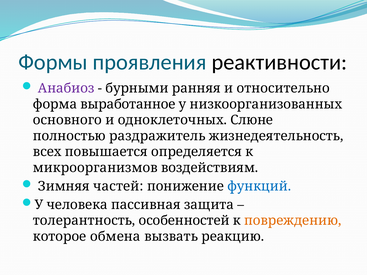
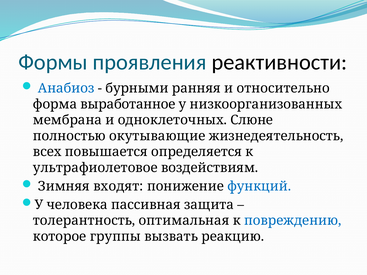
Анабиоз colour: purple -> blue
основного: основного -> мембрана
раздражитель: раздражитель -> окутывающие
микроорганизмов: микроорганизмов -> ультрафиолетовое
частей: частей -> входят
особенностей: особенностей -> оптимальная
повреждению colour: orange -> blue
обмена: обмена -> группы
